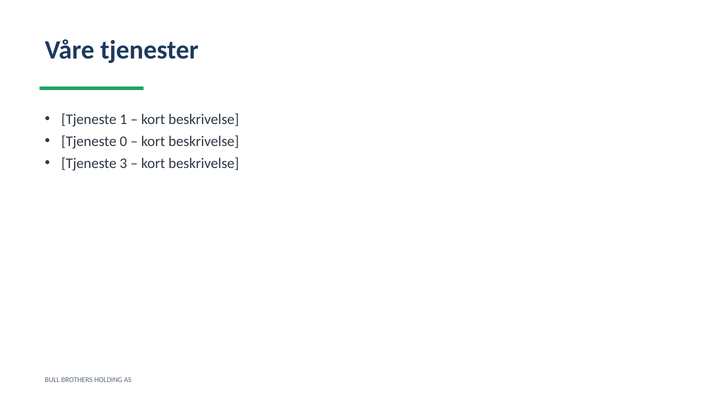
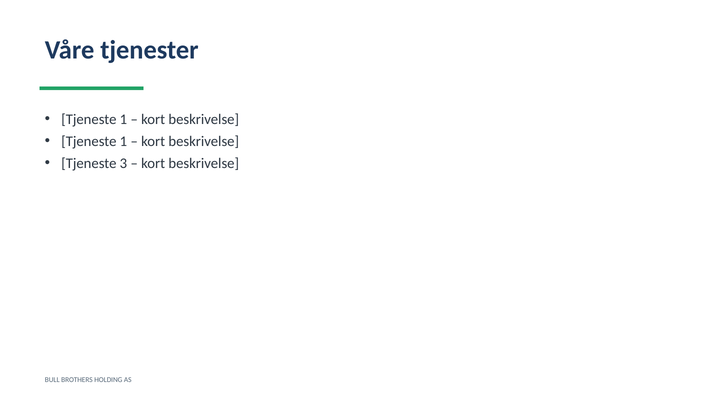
0 at (123, 141): 0 -> 1
